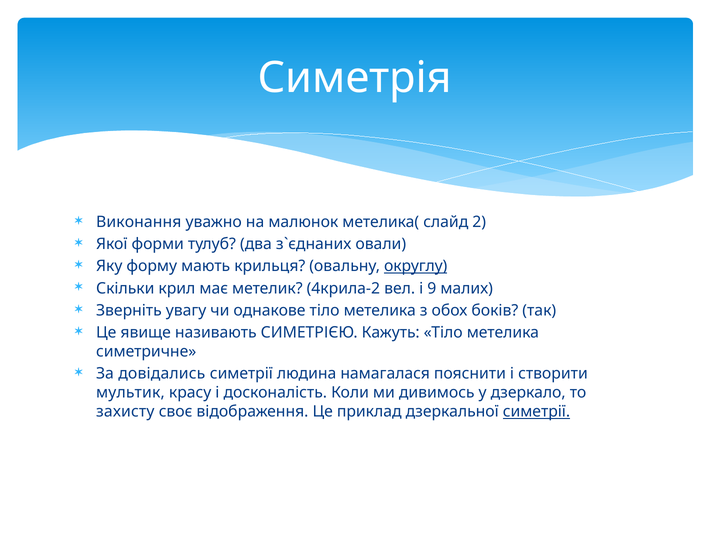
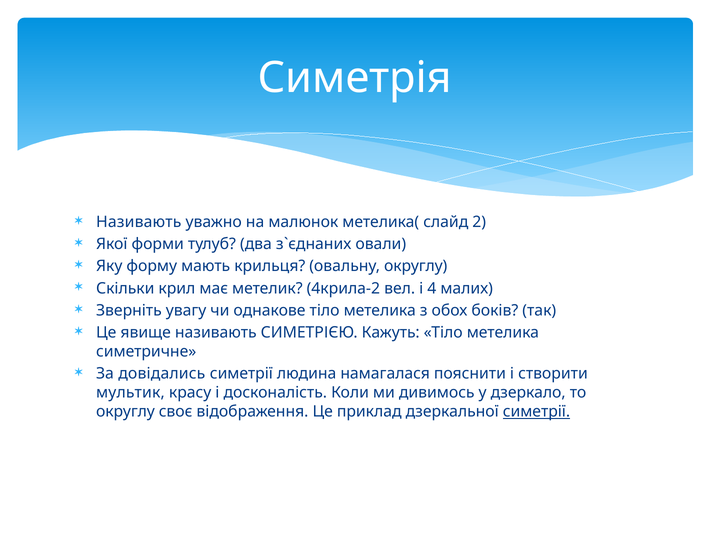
Виконання at (139, 222): Виконання -> Називають
округлу at (416, 266) underline: present -> none
9: 9 -> 4
захисту at (125, 411): захисту -> округлу
